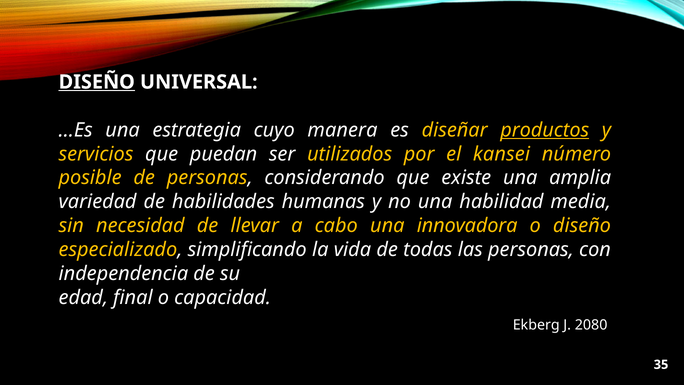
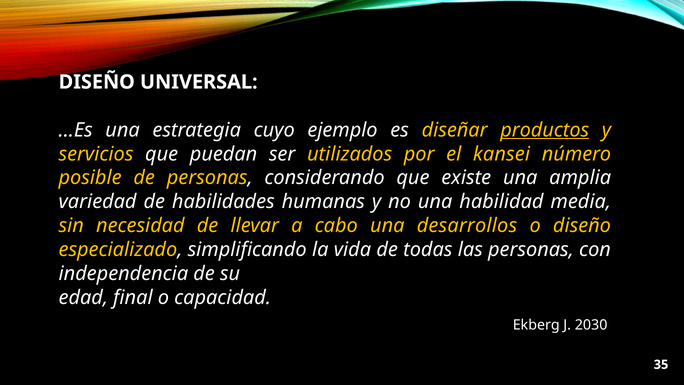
DISEÑO at (97, 82) underline: present -> none
manera: manera -> ejemplo
innovadora: innovadora -> desarrollos
2080: 2080 -> 2030
